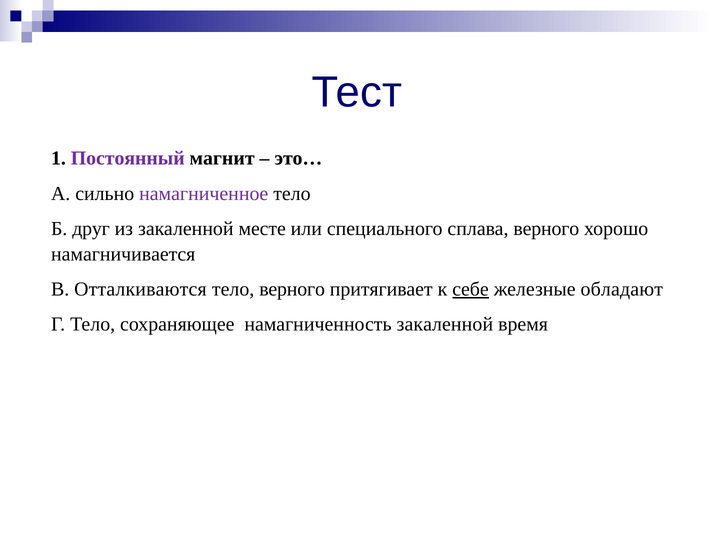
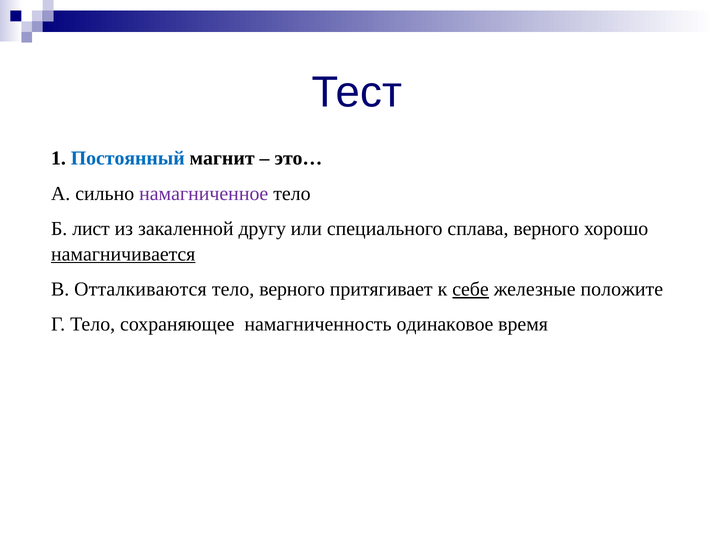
Постоянный colour: purple -> blue
друг: друг -> лист
месте: месте -> другу
намагничивается underline: none -> present
обладают: обладают -> положите
намагниченность закаленной: закаленной -> одинаковое
